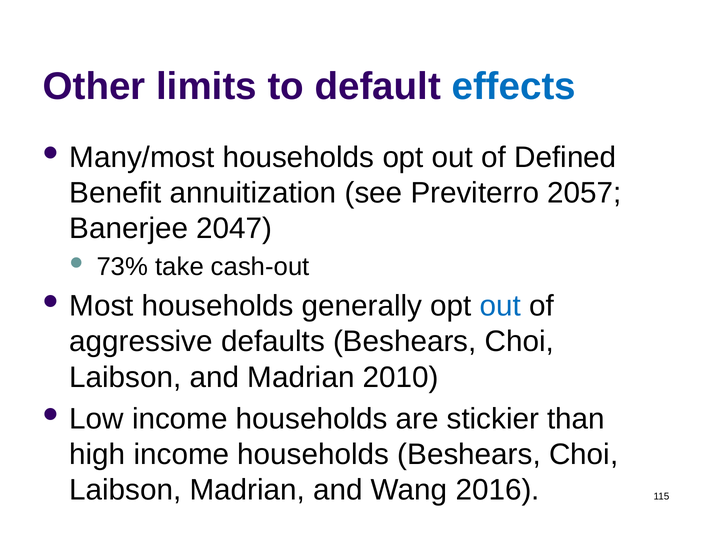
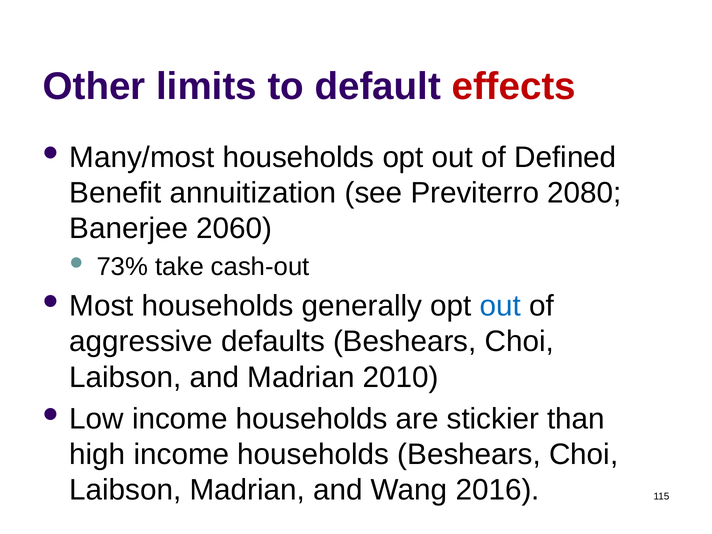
effects colour: blue -> red
2057: 2057 -> 2080
2047: 2047 -> 2060
